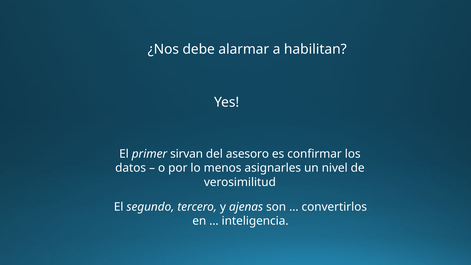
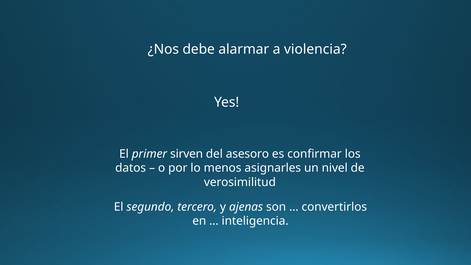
habilitan: habilitan -> violencia
sirvan: sirvan -> sirven
